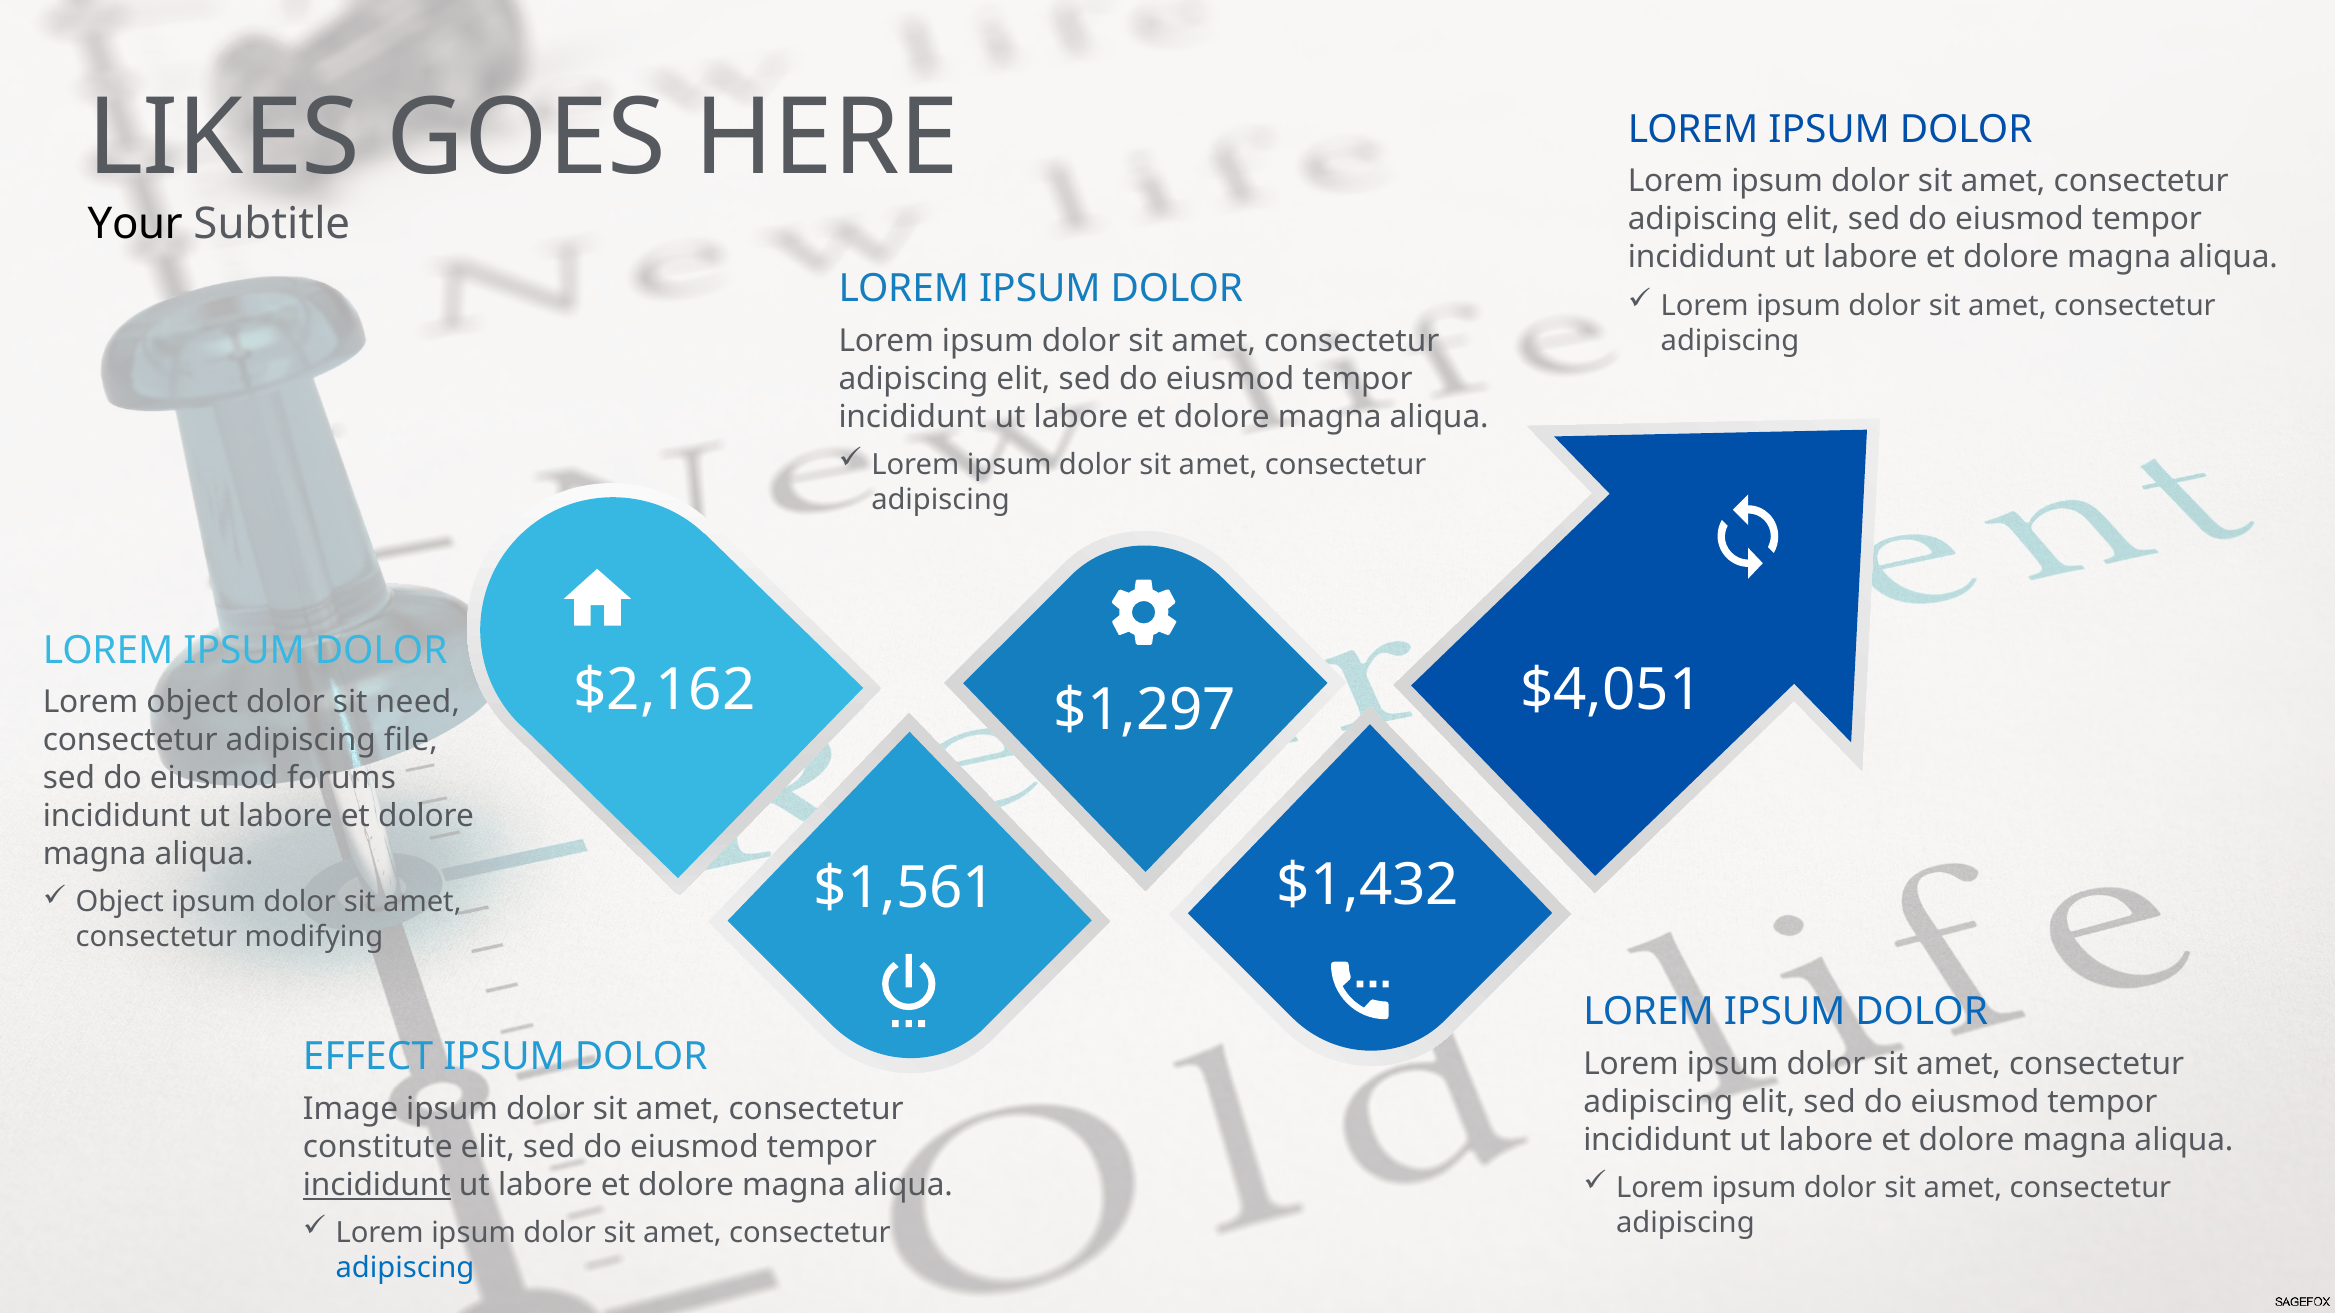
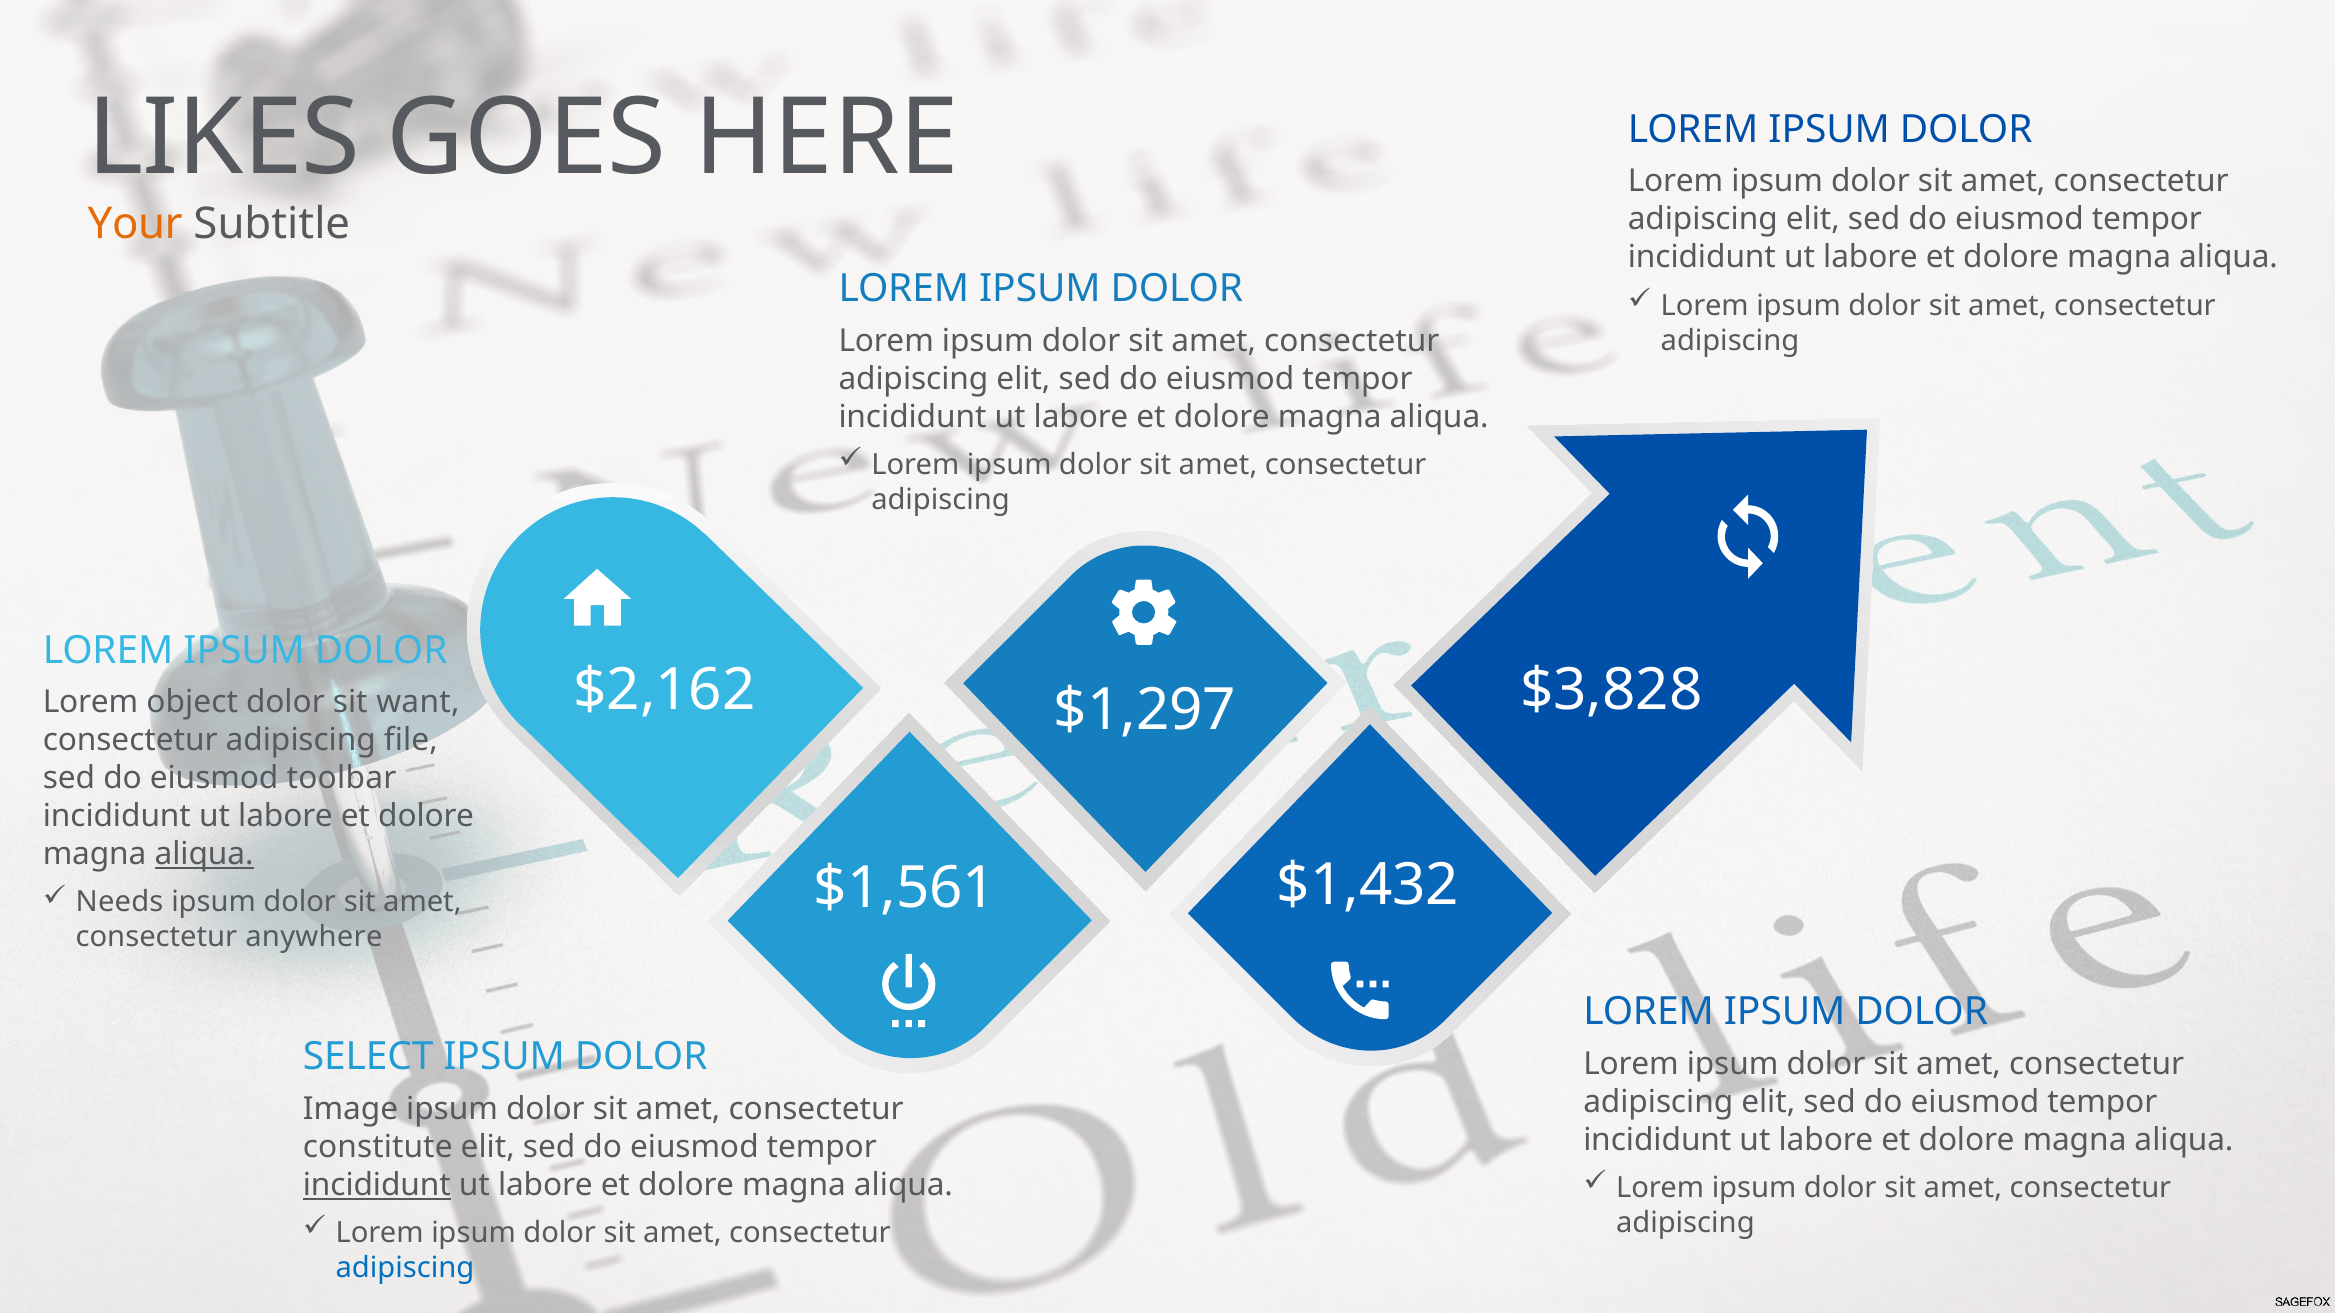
Your colour: black -> orange
$4,051: $4,051 -> $3,828
need: need -> want
forums: forums -> toolbar
aliqua at (204, 854) underline: none -> present
Object at (120, 902): Object -> Needs
modifying: modifying -> anywhere
EFFECT: EFFECT -> SELECT
